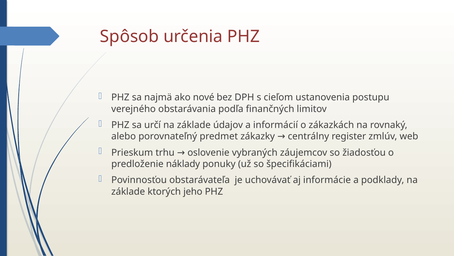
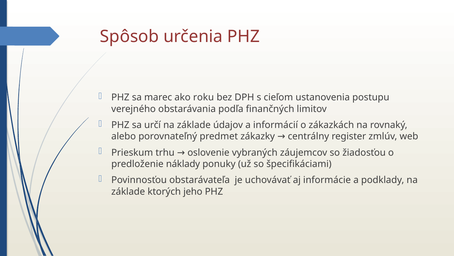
najmä: najmä -> marec
nové: nové -> roku
